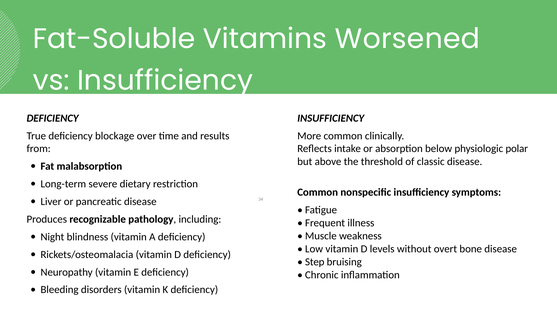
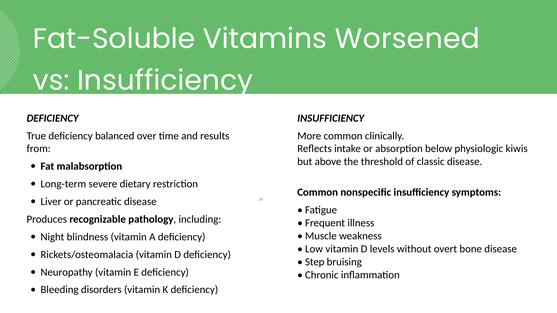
blockage: blockage -> balanced
polar: polar -> kiwis
